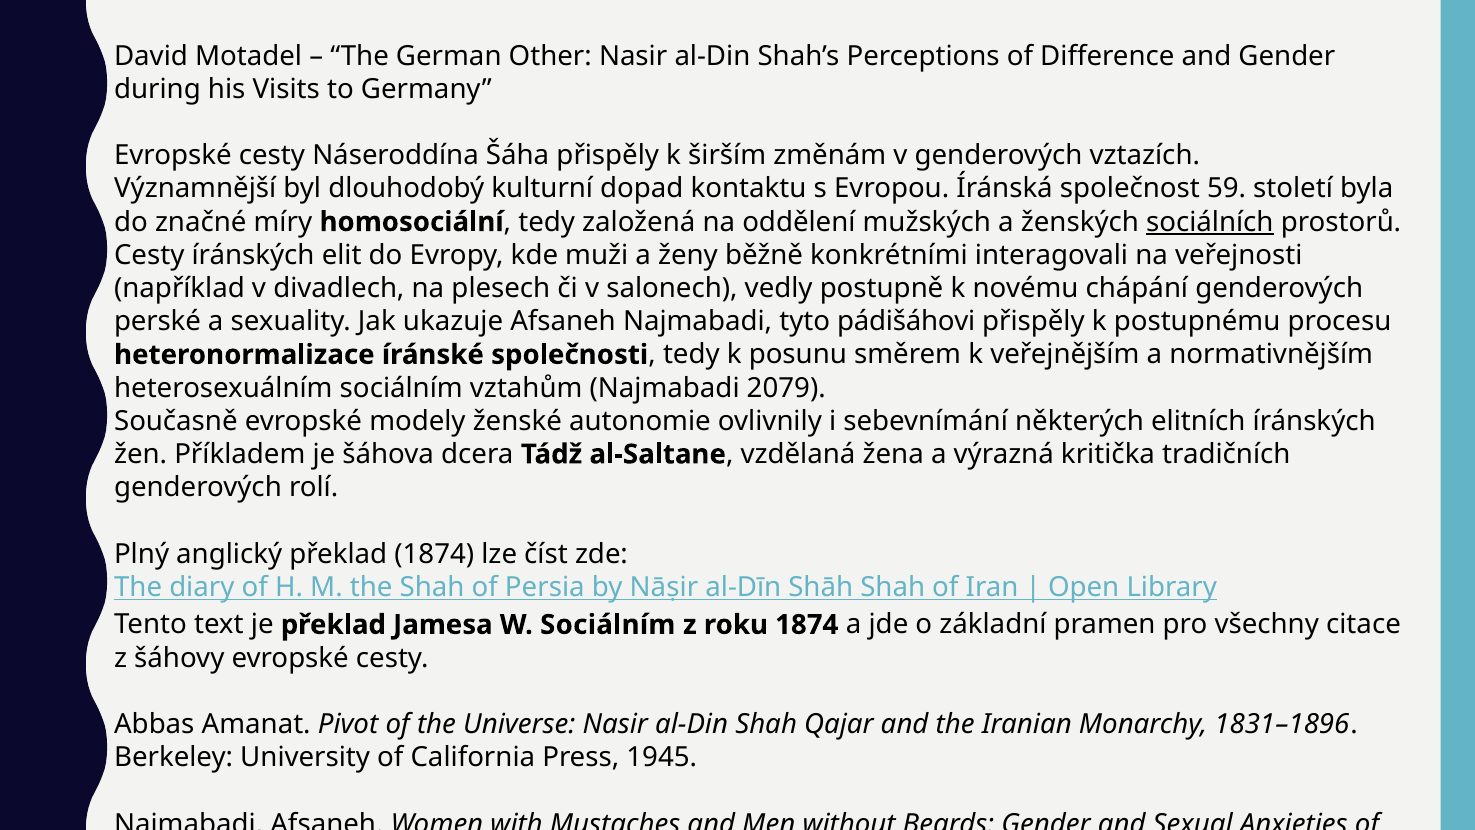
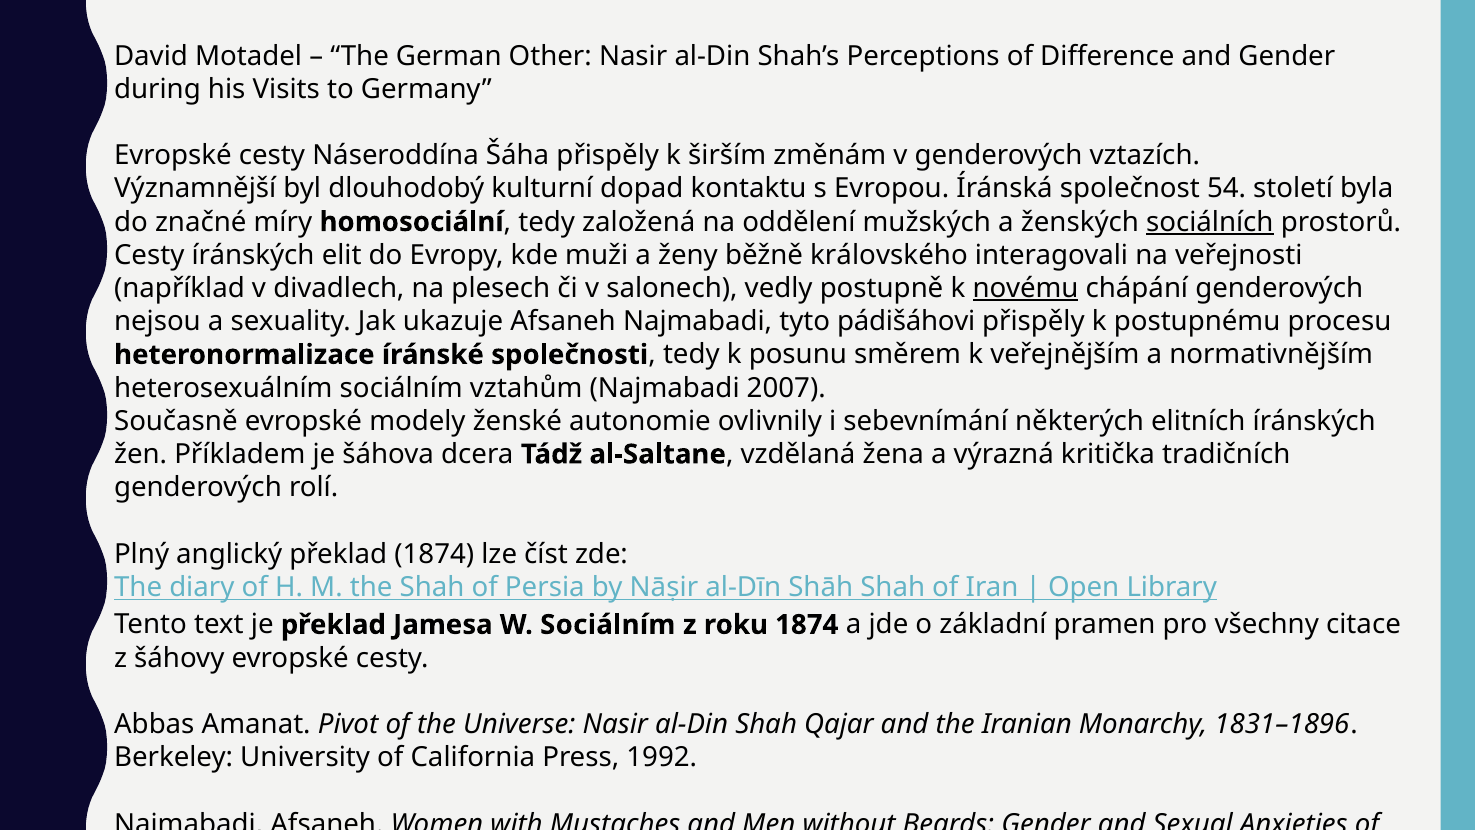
59: 59 -> 54
konkrétními: konkrétními -> královského
novému underline: none -> present
perské: perské -> nejsou
2079: 2079 -> 2007
1945: 1945 -> 1992
